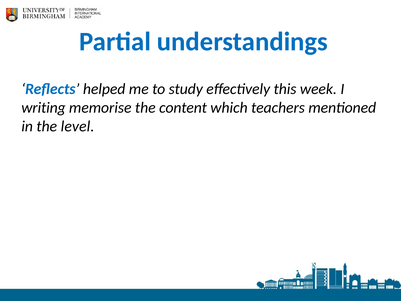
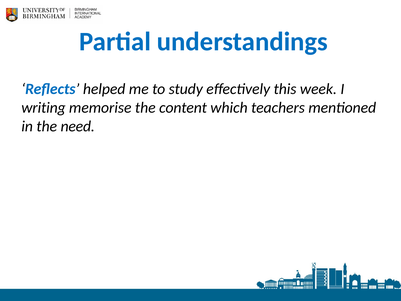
level: level -> need
